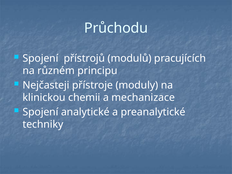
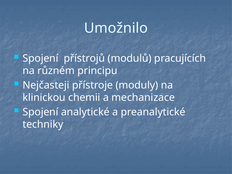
Průchodu: Průchodu -> Umožnilo
